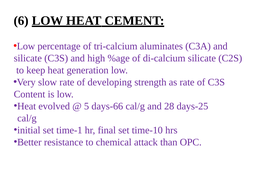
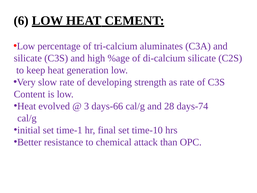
5: 5 -> 3
days-25: days-25 -> days-74
